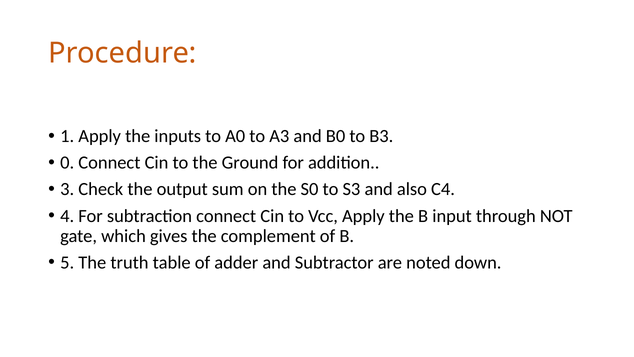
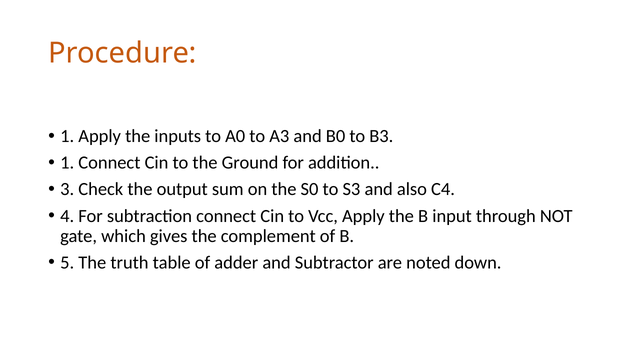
0 at (67, 163): 0 -> 1
